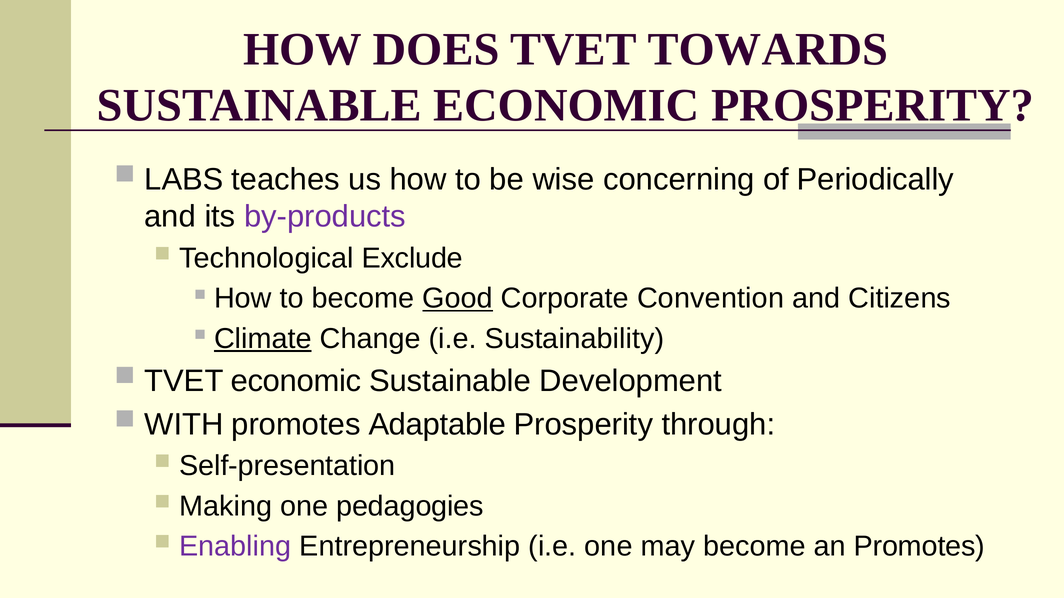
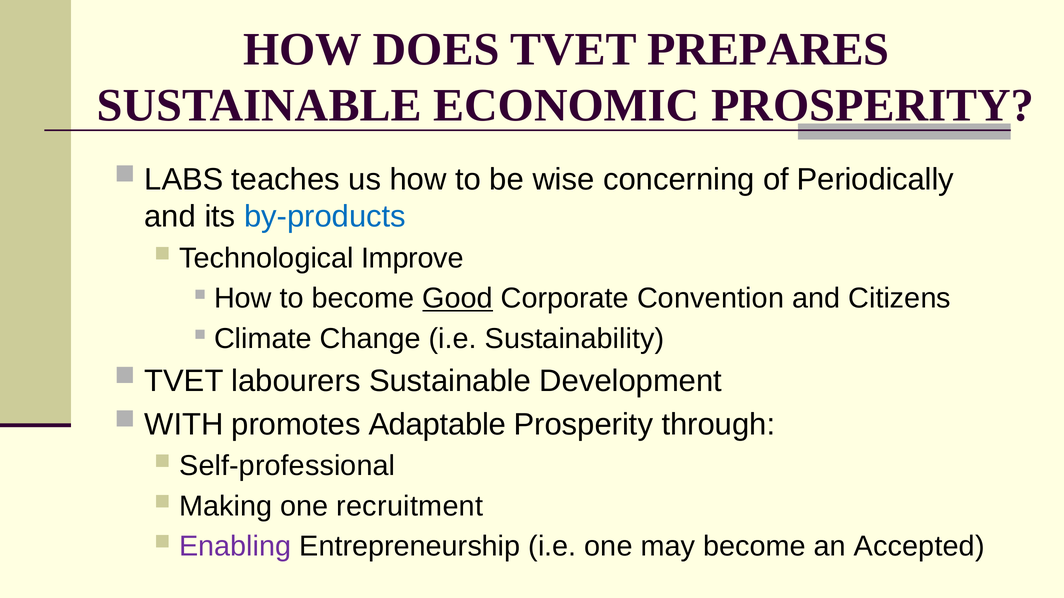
TOWARDS: TOWARDS -> PREPARES
by-products colour: purple -> blue
Exclude: Exclude -> Improve
Climate underline: present -> none
TVET economic: economic -> labourers
Self-presentation: Self-presentation -> Self-professional
pedagogies: pedagogies -> recruitment
an Promotes: Promotes -> Accepted
